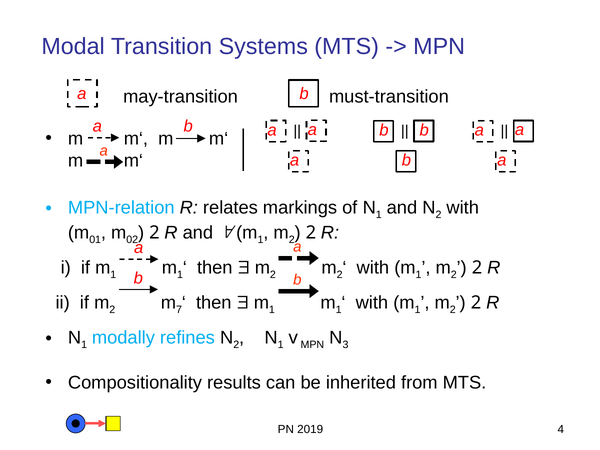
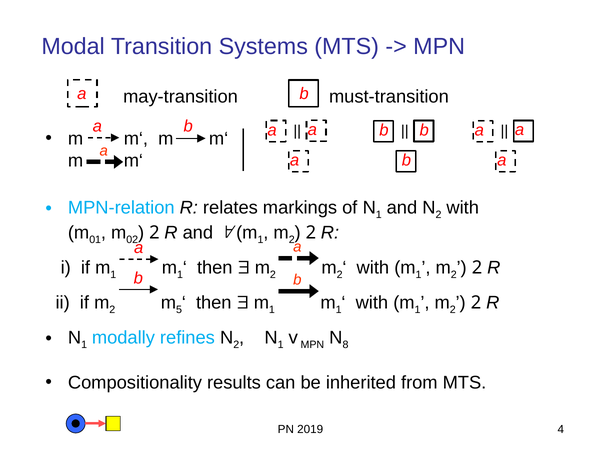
7: 7 -> 5
3: 3 -> 8
